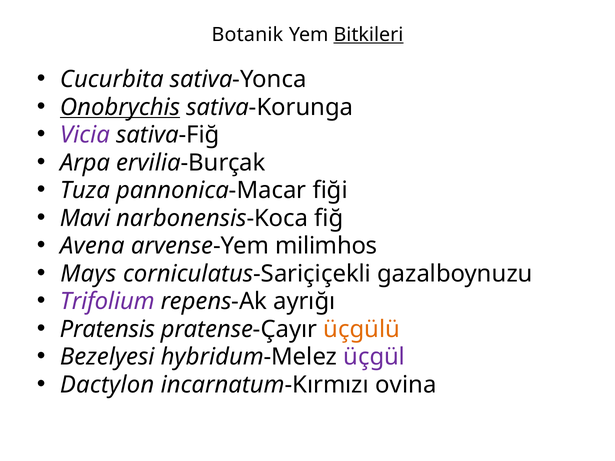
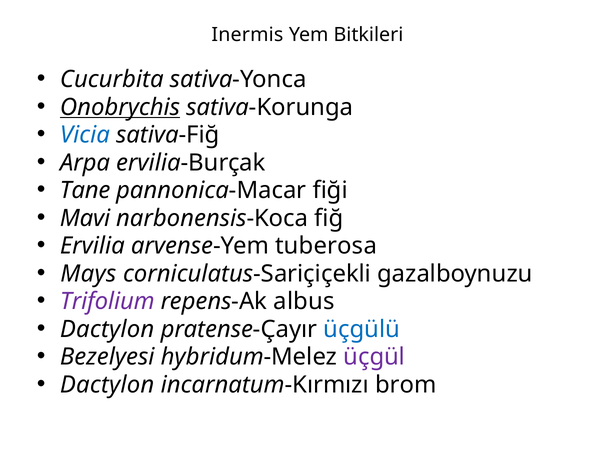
Botanik: Botanik -> Inermis
Bitkileri underline: present -> none
Vicia colour: purple -> blue
Tuza: Tuza -> Tane
Avena: Avena -> Ervilia
milimhos: milimhos -> tuberosa
ayrığı: ayrığı -> albus
Pratensis at (107, 329): Pratensis -> Dactylon
üçgülü colour: orange -> blue
ovina: ovina -> brom
